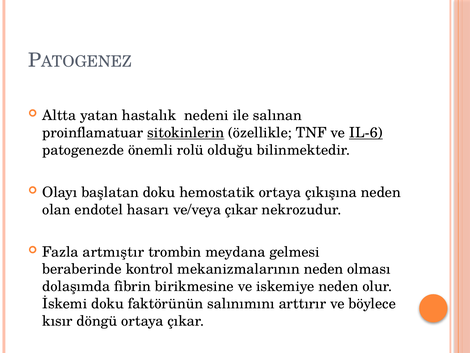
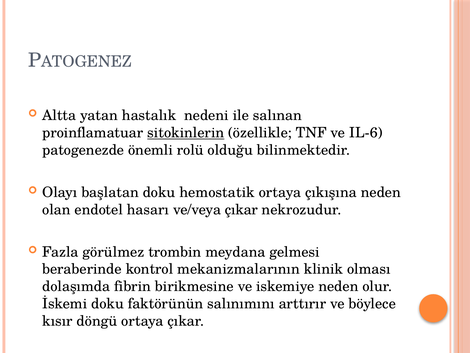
IL-6 underline: present -> none
artmıştır: artmıştır -> görülmez
mekanizmalarının neden: neden -> klinik
